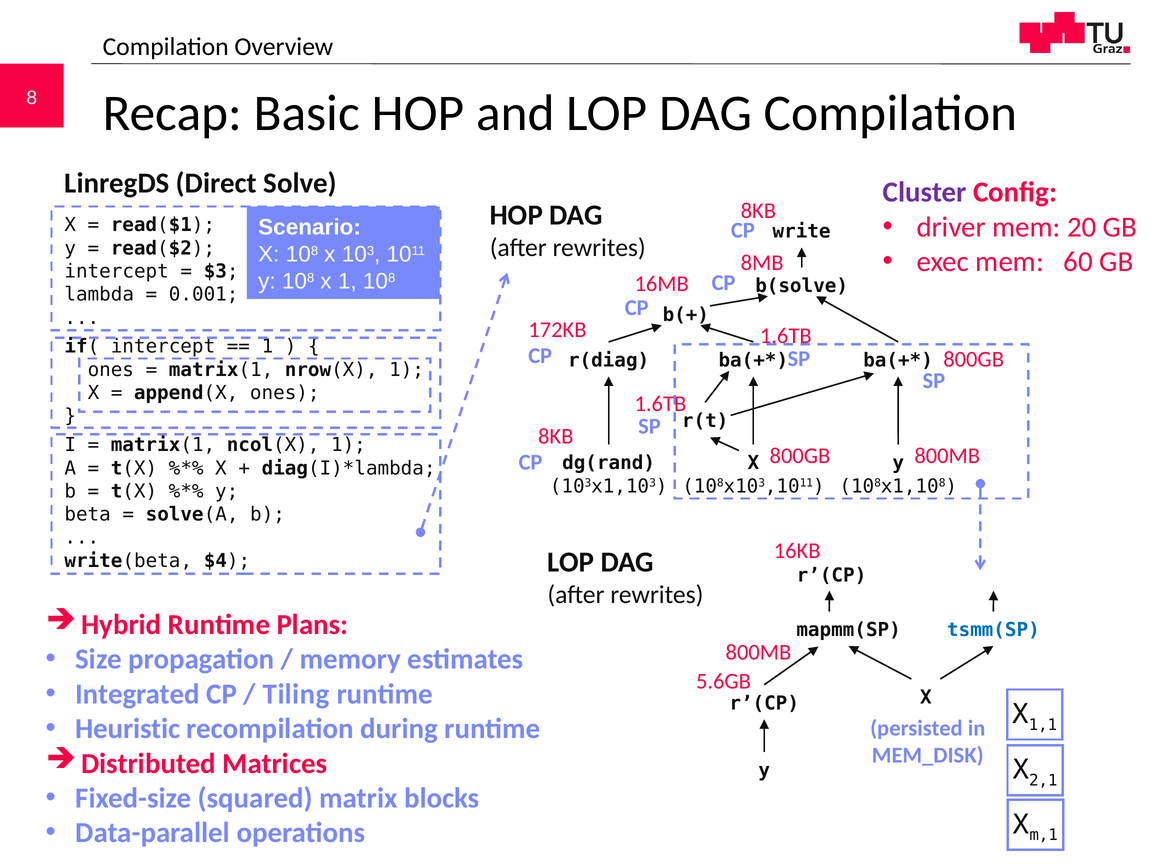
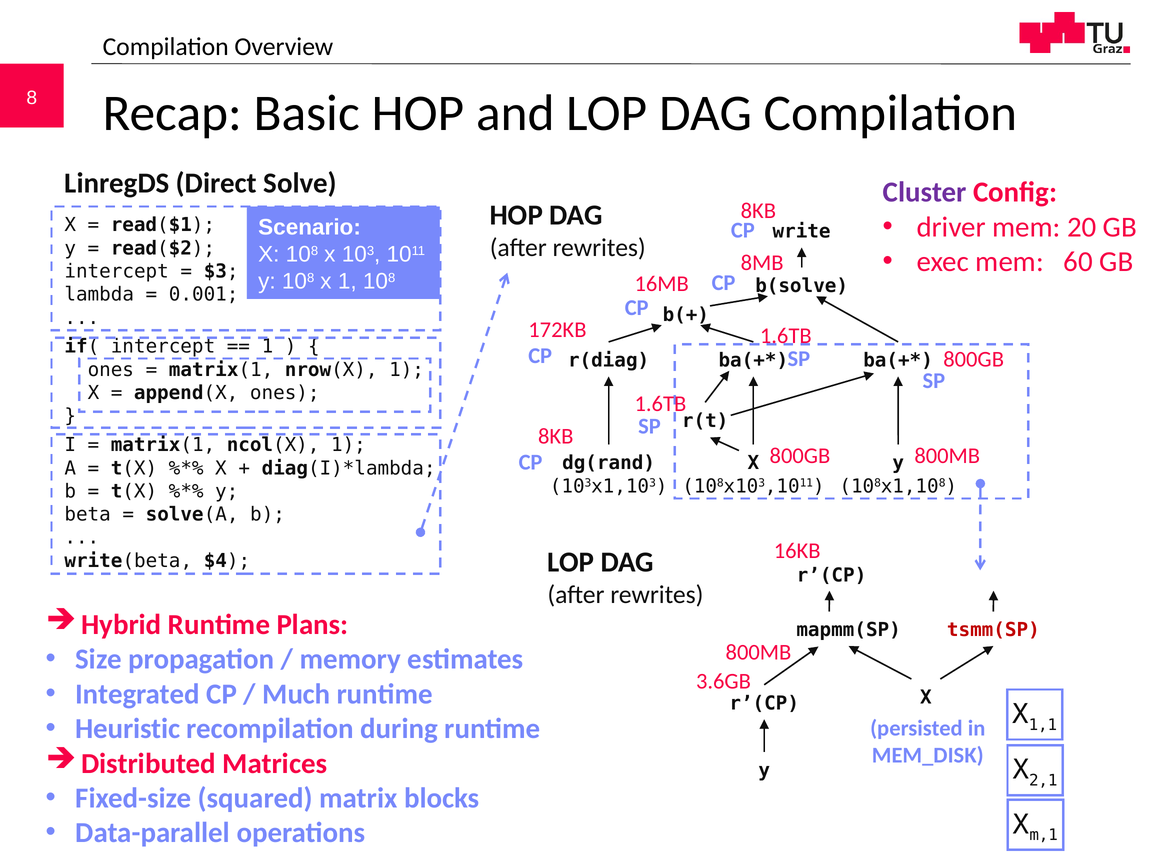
tsmm(SP colour: blue -> red
5.6GB: 5.6GB -> 3.6GB
Tiling: Tiling -> Much
